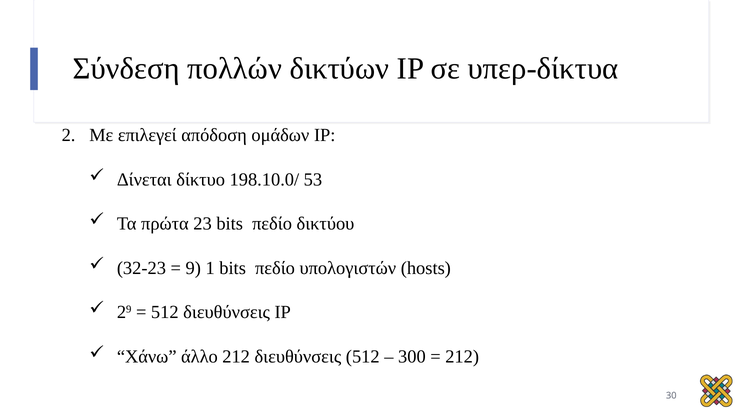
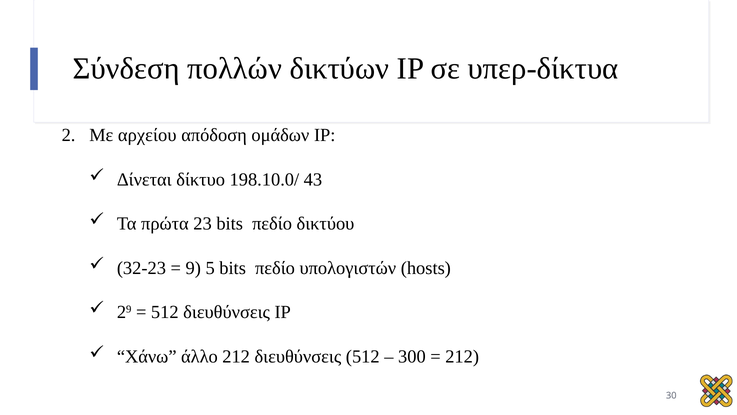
επιλεγεί: επιλεγεί -> αρχείου
53: 53 -> 43
1: 1 -> 5
